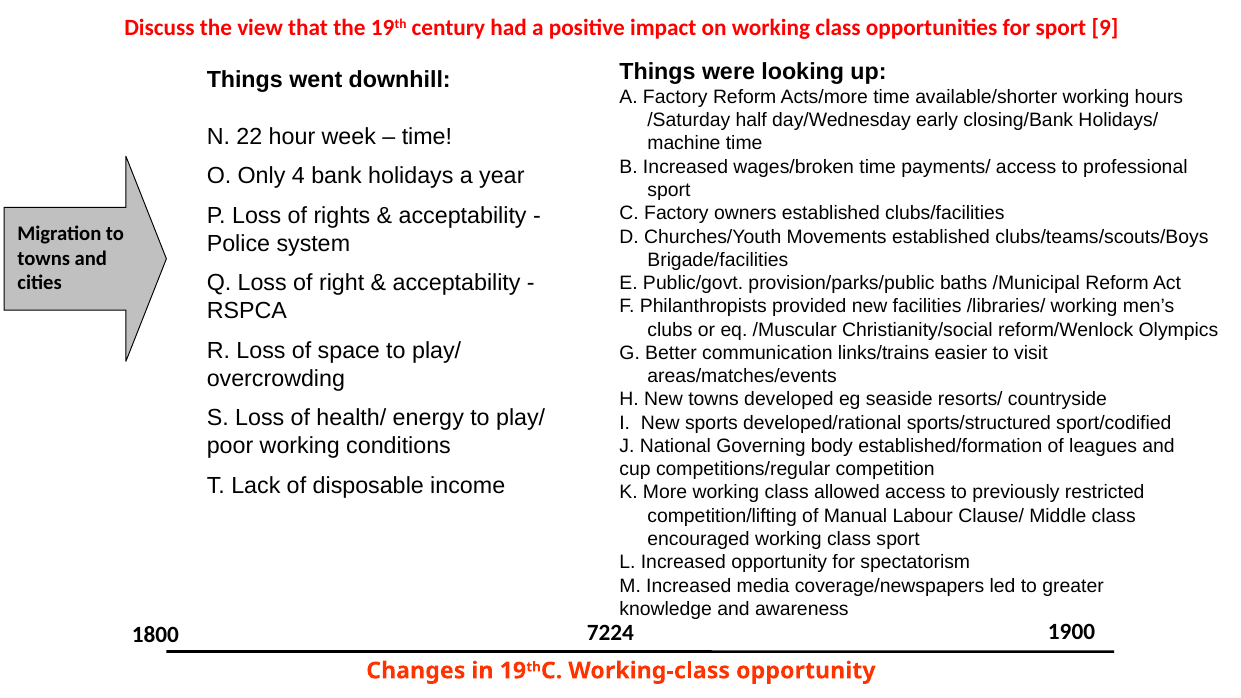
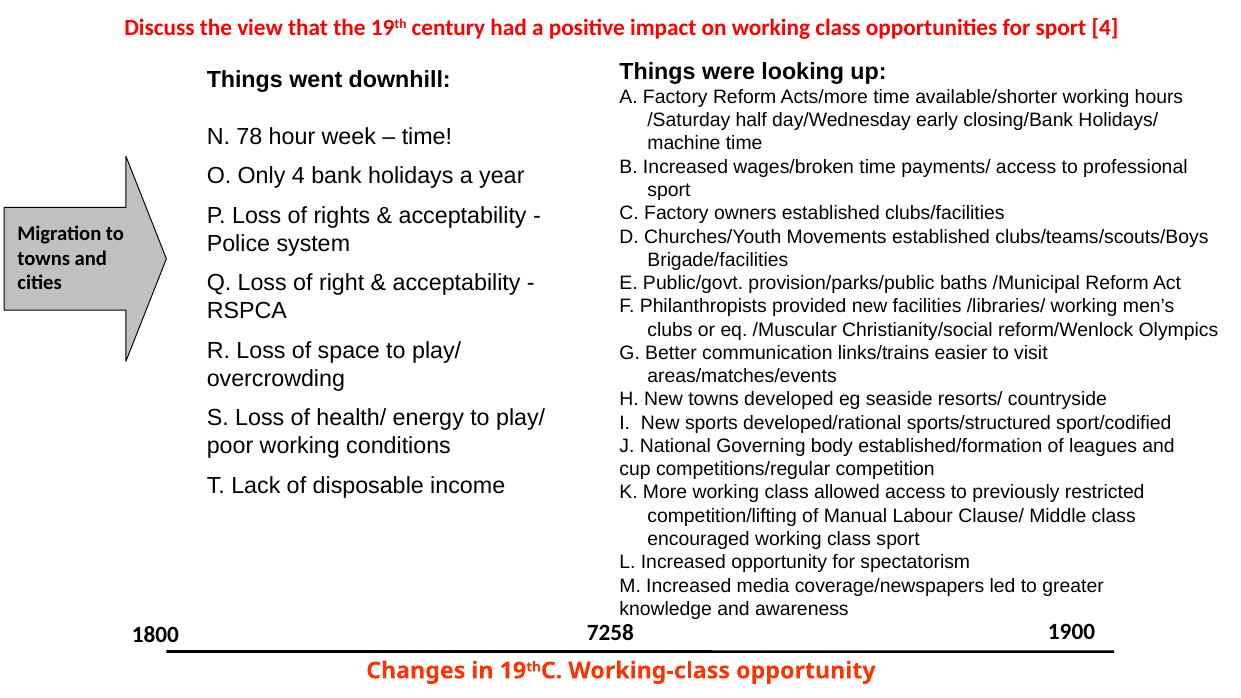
sport 9: 9 -> 4
22: 22 -> 78
7224: 7224 -> 7258
